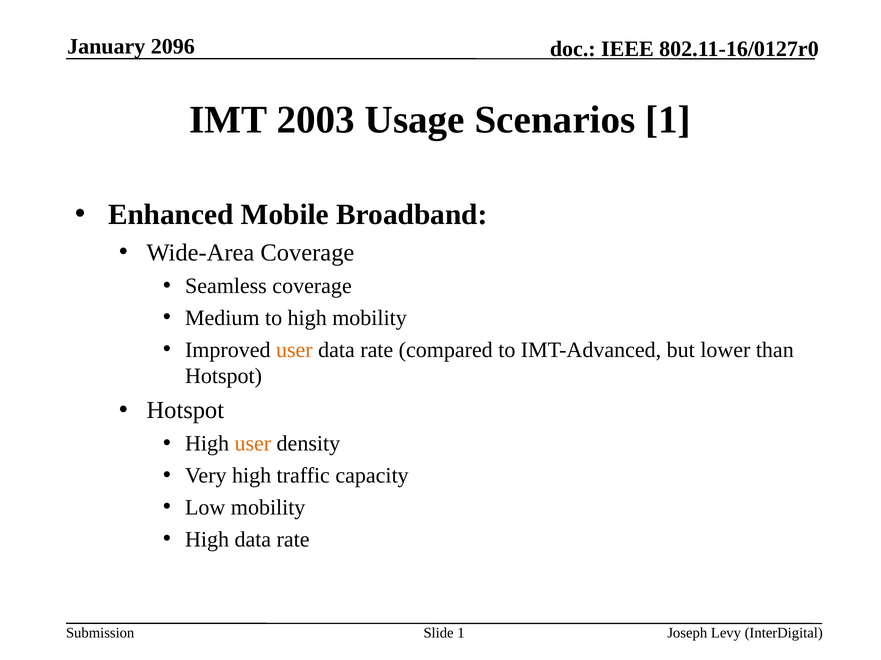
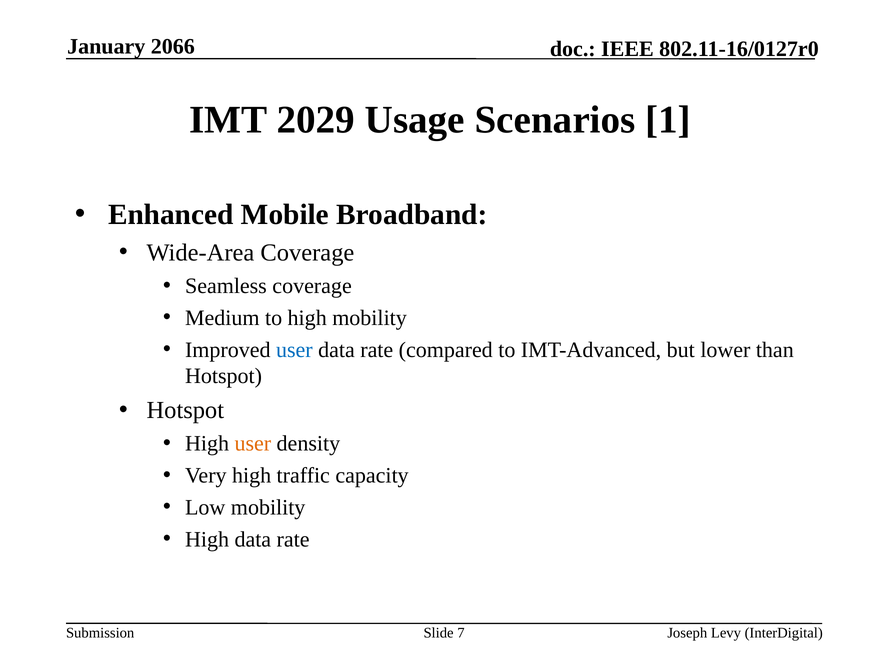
2096: 2096 -> 2066
2003: 2003 -> 2029
user at (294, 350) colour: orange -> blue
Slide 1: 1 -> 7
